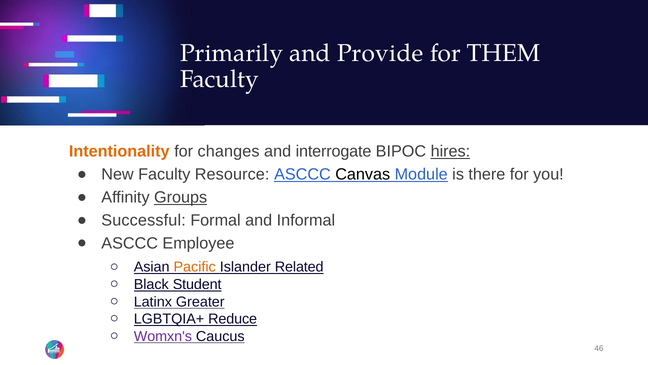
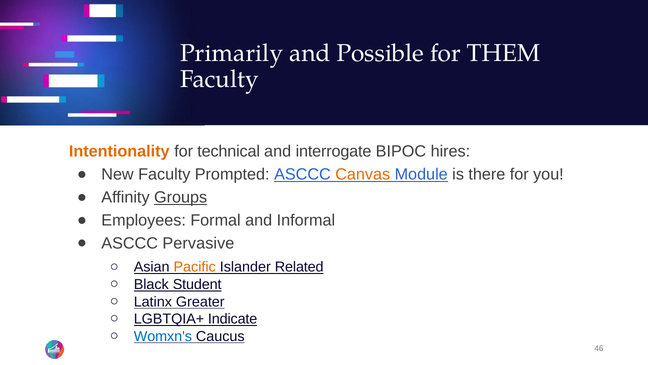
Provide: Provide -> Possible
changes: changes -> technical
hires underline: present -> none
Resource: Resource -> Prompted
Canvas colour: black -> orange
Successful: Successful -> Employees
Employee: Employee -> Pervasive
Reduce: Reduce -> Indicate
Womxn's colour: purple -> blue
